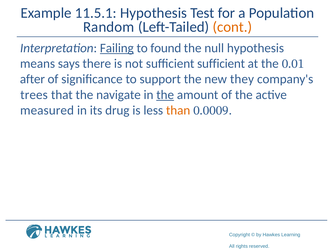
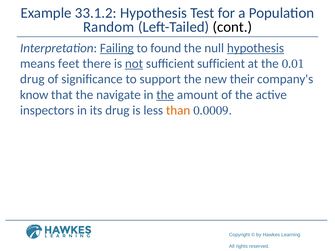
11.5.1: 11.5.1 -> 33.1.2
cont colour: orange -> black
hypothesis at (255, 48) underline: none -> present
says: says -> feet
not underline: none -> present
after at (32, 79): after -> drug
they: they -> their
trees: trees -> know
measured: measured -> inspectors
